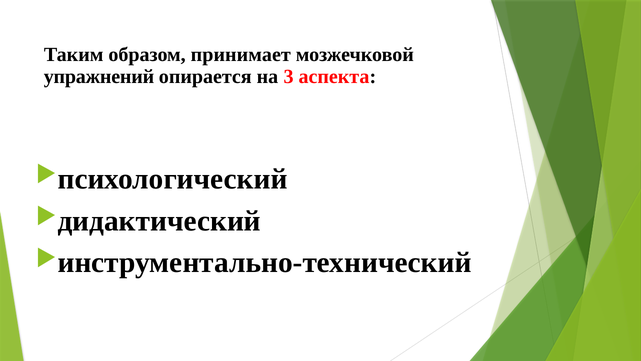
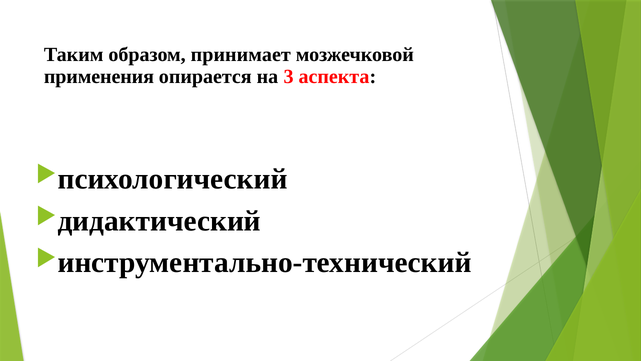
упражнений: упражнений -> применения
